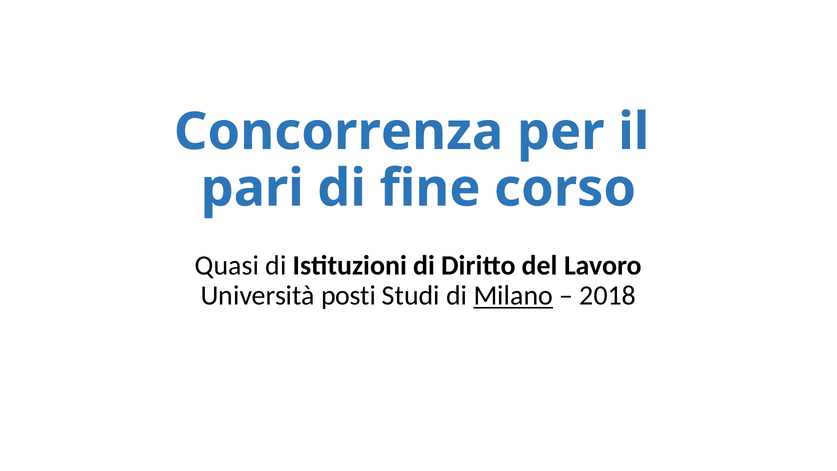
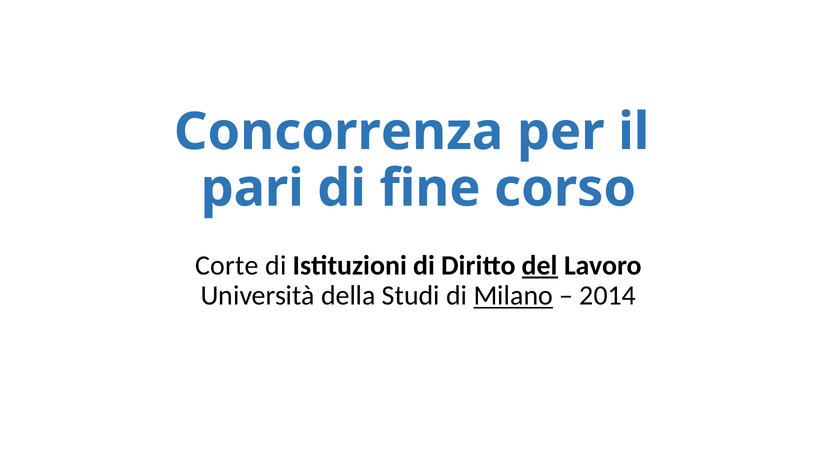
Quasi: Quasi -> Corte
del underline: none -> present
posti: posti -> della
2018: 2018 -> 2014
